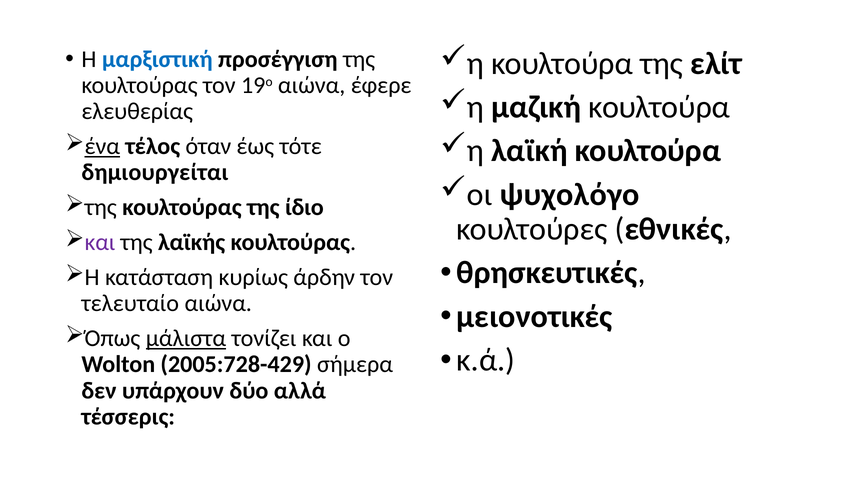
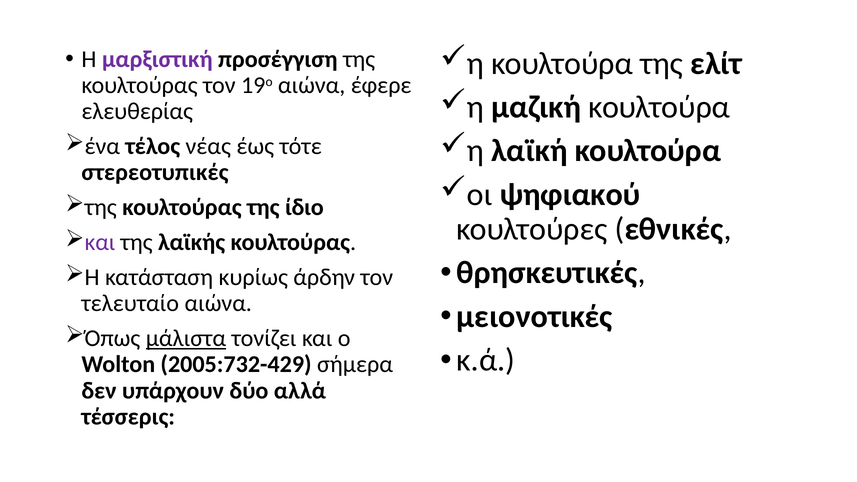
μαρξιστική colour: blue -> purple
ένα underline: present -> none
όταν: όταν -> νέας
δημιουργείται: δημιουργείται -> στερεοτυπικές
ψυχολόγο: ψυχολόγο -> ψηφιακού
2005:728-429: 2005:728-429 -> 2005:732-429
